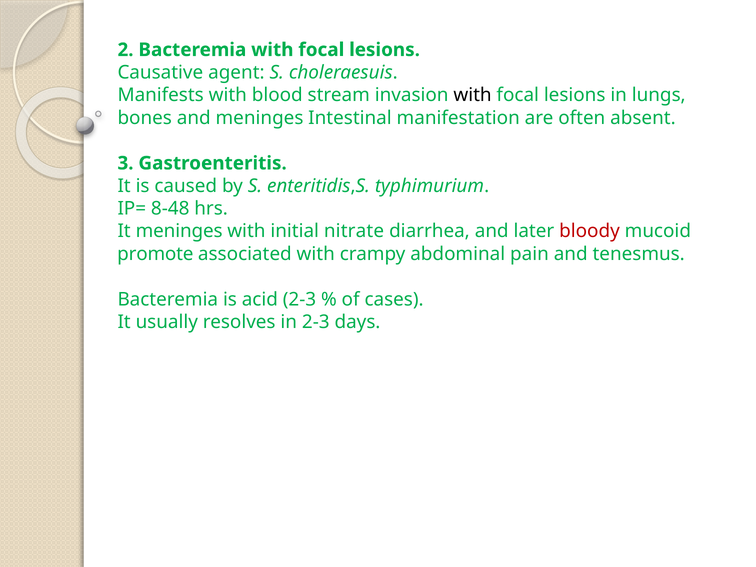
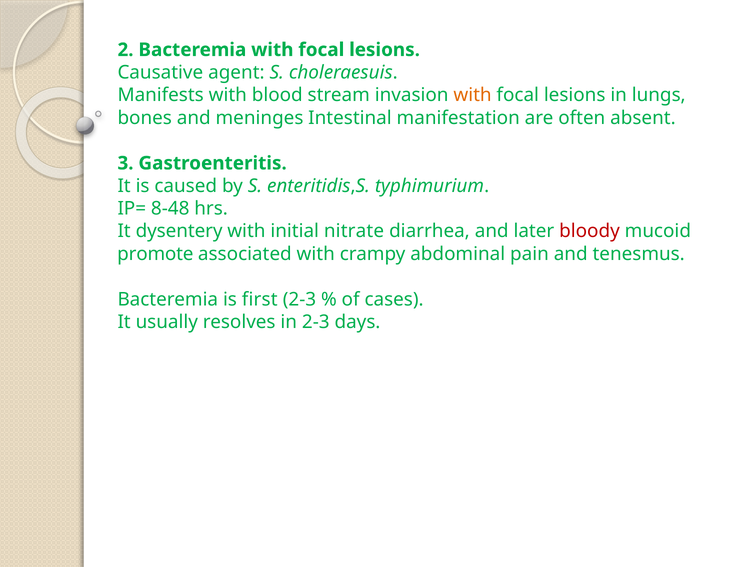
with at (473, 95) colour: black -> orange
It meninges: meninges -> dysentery
acid: acid -> first
